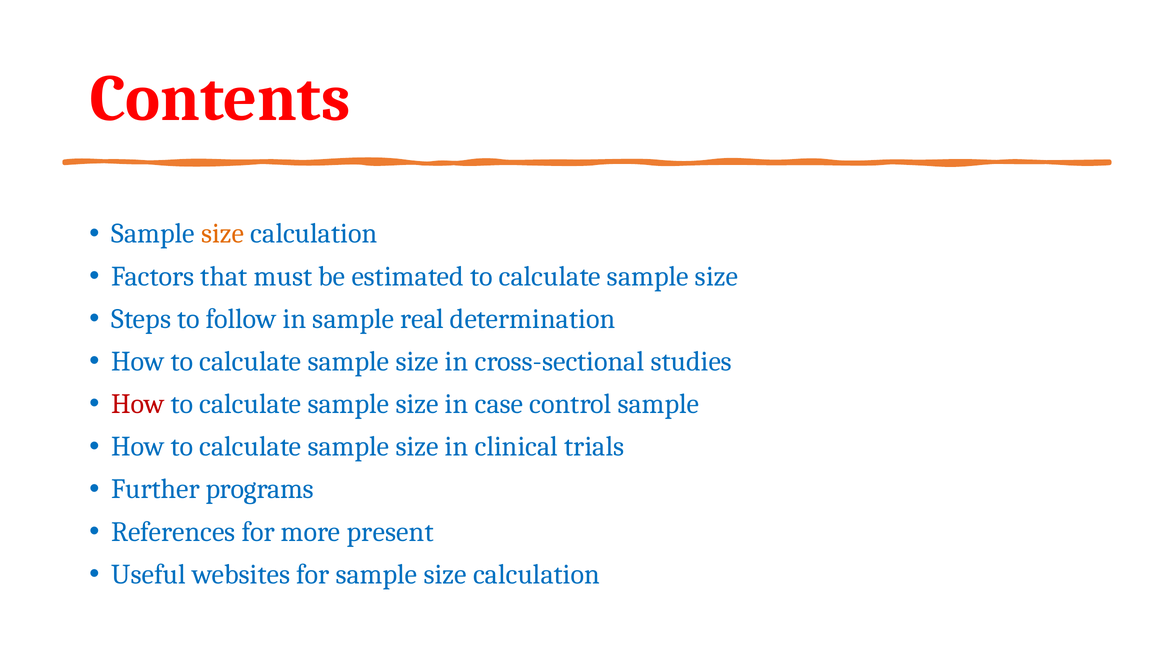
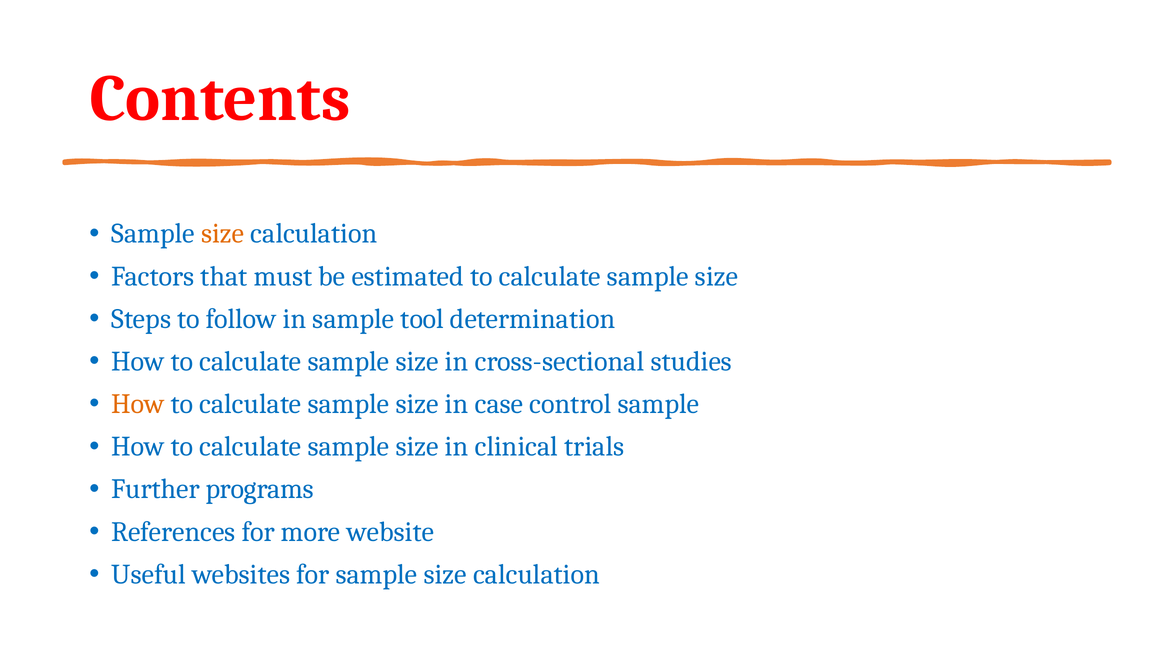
real: real -> tool
How at (138, 404) colour: red -> orange
present: present -> website
